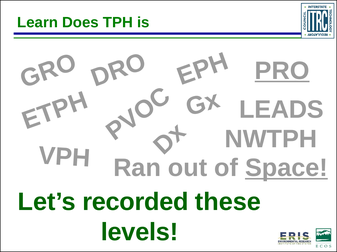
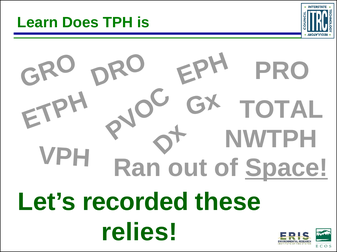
PRO underline: present -> none
LEADS: LEADS -> TOTAL
levels: levels -> relies
